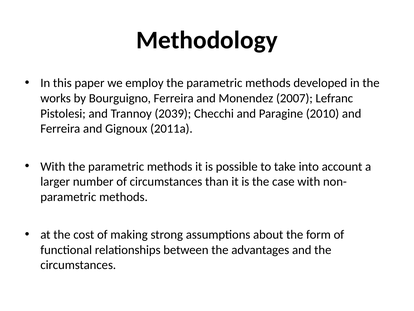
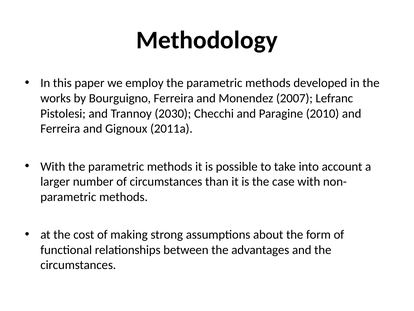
2039: 2039 -> 2030
